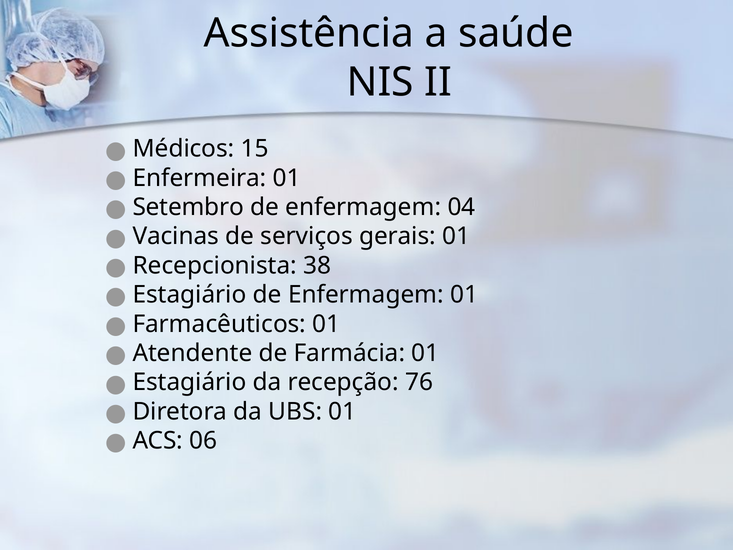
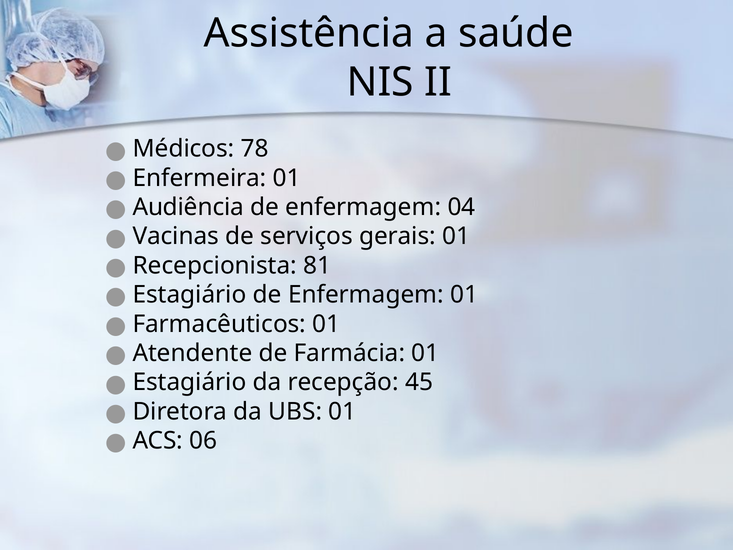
15: 15 -> 78
Setembro: Setembro -> Audiência
38: 38 -> 81
76: 76 -> 45
